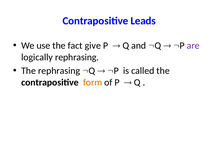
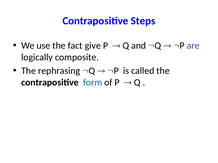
Leads: Leads -> Steps
logically rephrasing: rephrasing -> composite
form colour: orange -> blue
